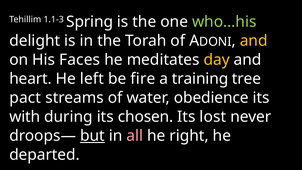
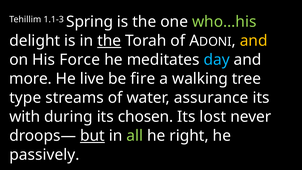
the at (109, 41) underline: none -> present
Faces: Faces -> Force
day colour: yellow -> light blue
heart: heart -> more
left: left -> live
training: training -> walking
pact: pact -> type
obedience: obedience -> assurance
all colour: pink -> light green
departed: departed -> passively
